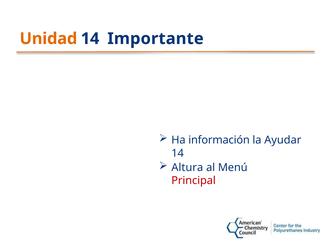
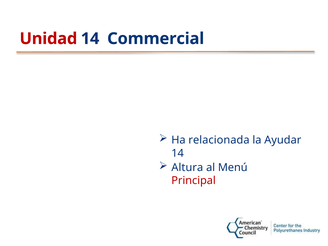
Unidad colour: orange -> red
Importante: Importante -> Commercial
información: información -> relacionada
